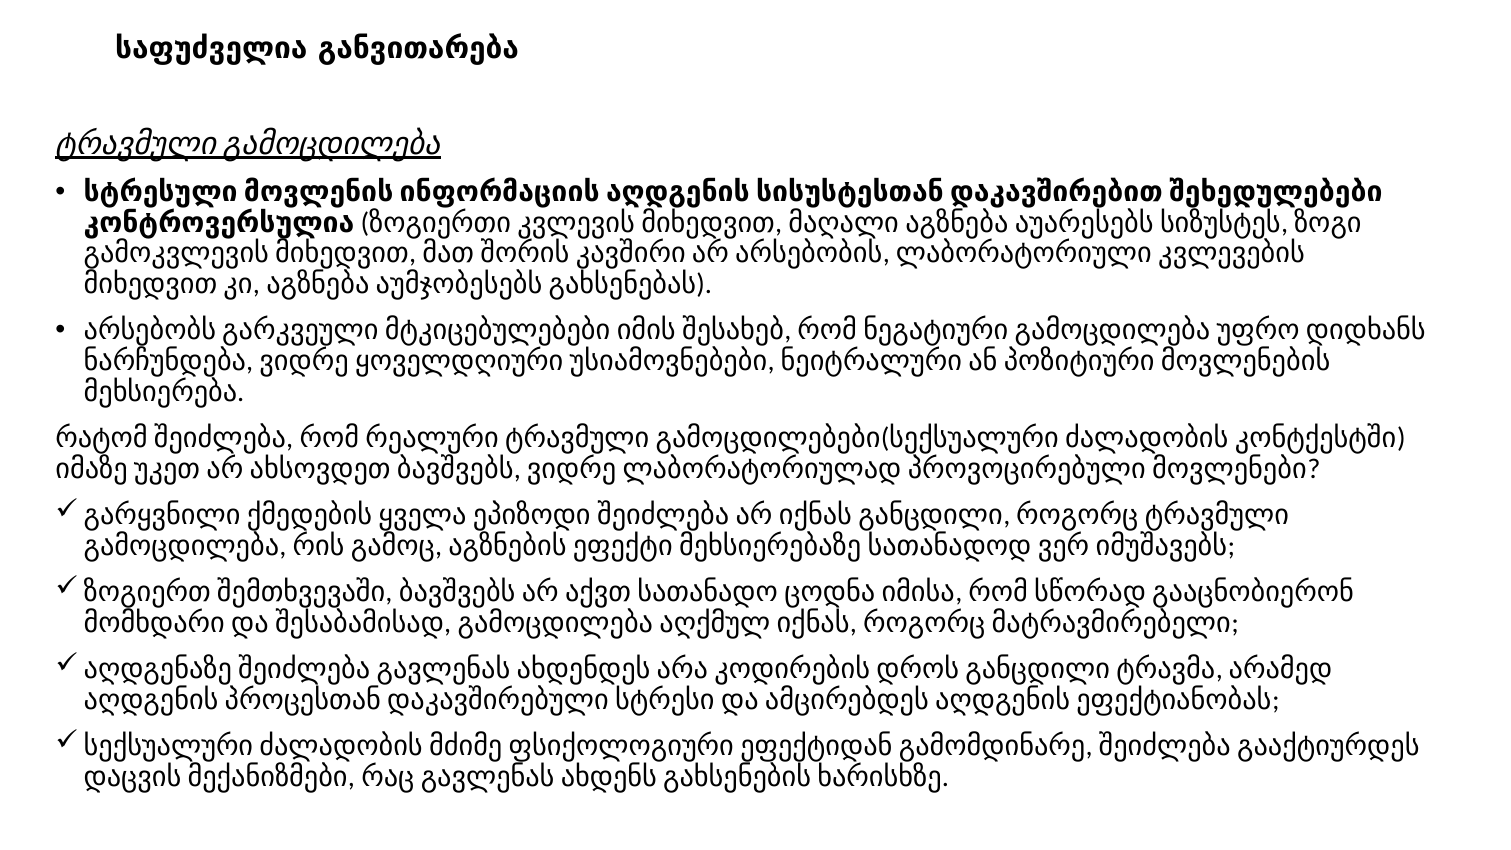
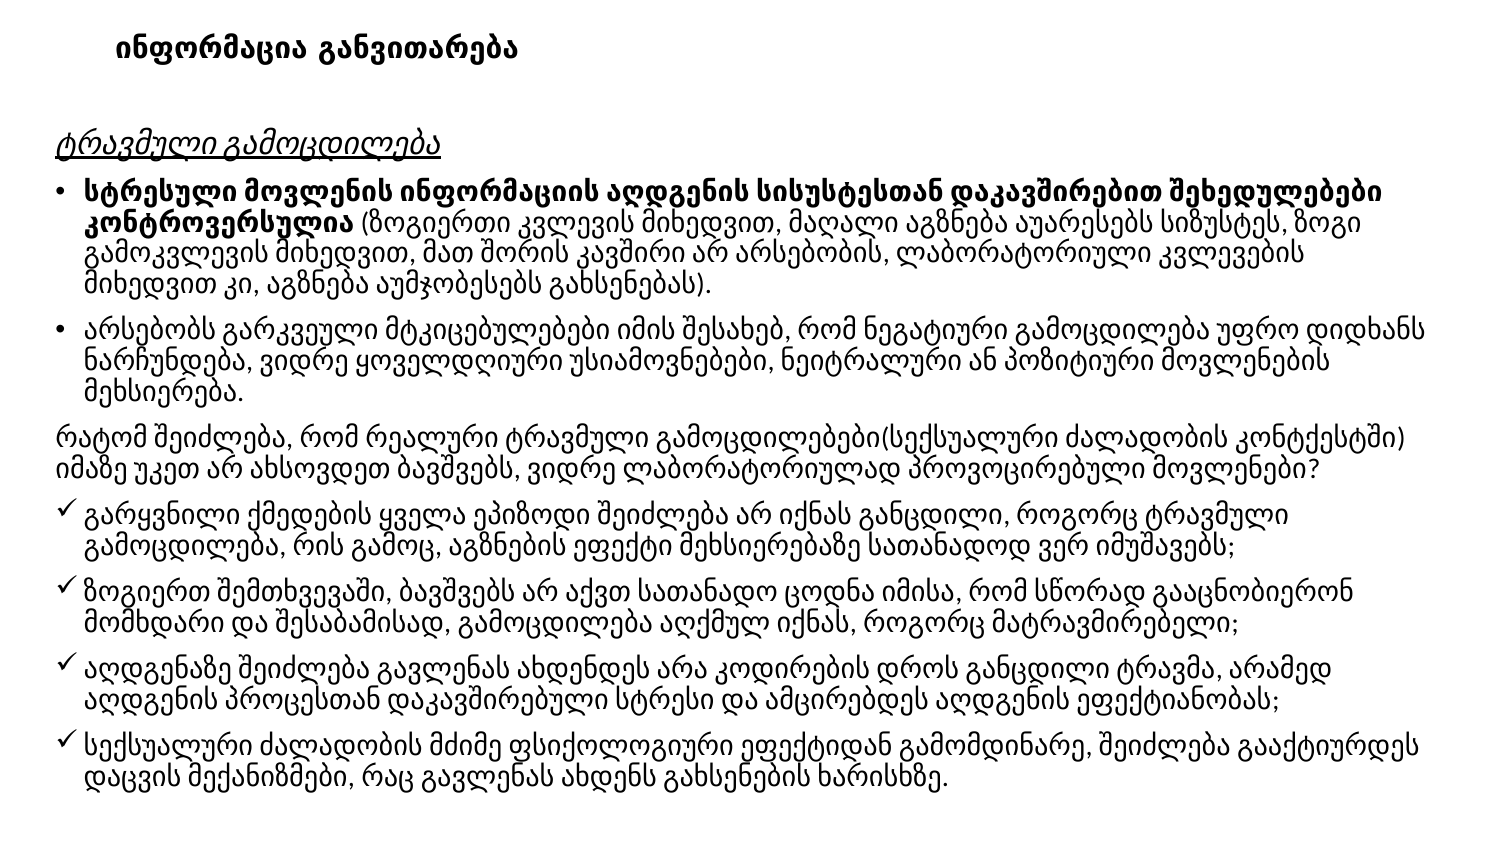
საფუძველია: საფუძველია -> ინფორმაცია
